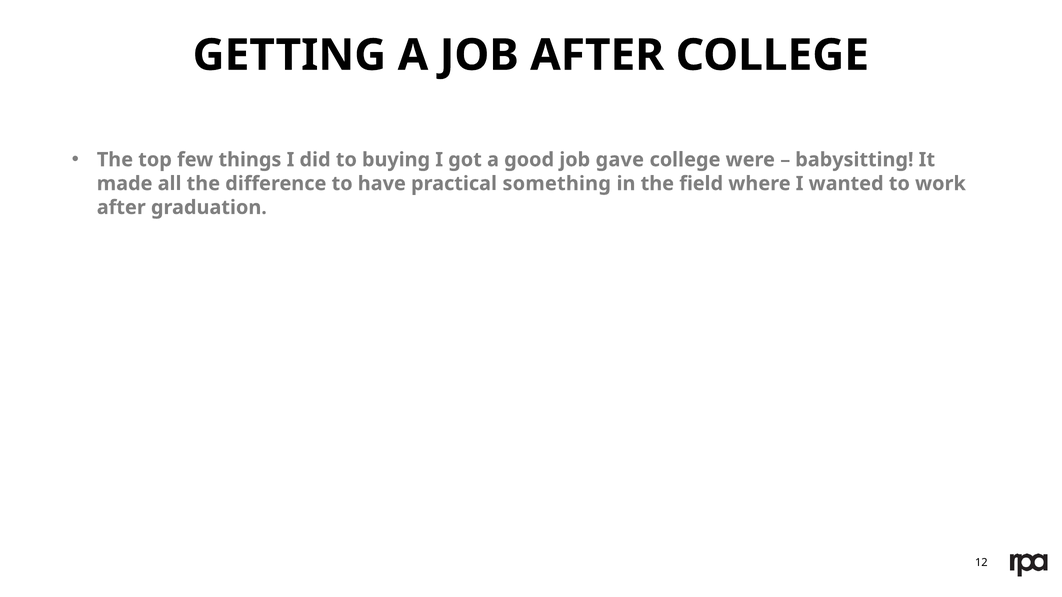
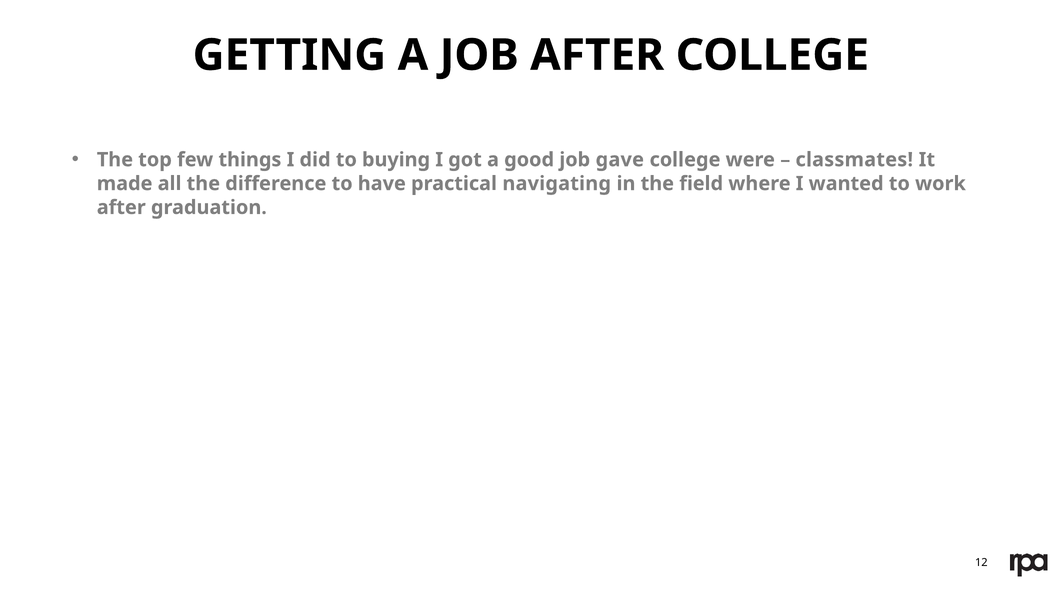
babysitting: babysitting -> classmates
something: something -> navigating
